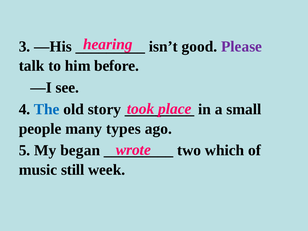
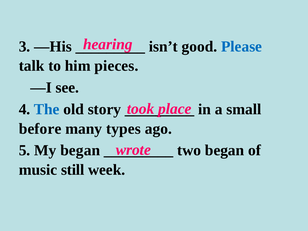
Please colour: purple -> blue
before: before -> pieces
people: people -> before
two which: which -> began
